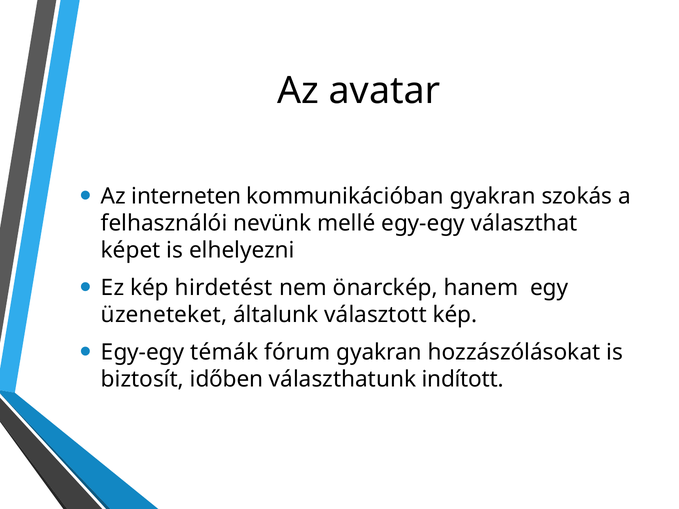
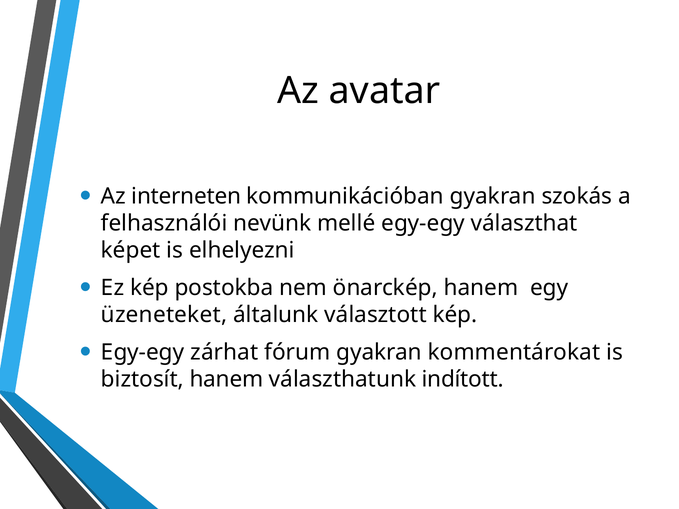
hirdetést: hirdetést -> postokba
témák: témák -> zárhat
hozzászólásokat: hozzászólásokat -> kommentárokat
biztosít időben: időben -> hanem
